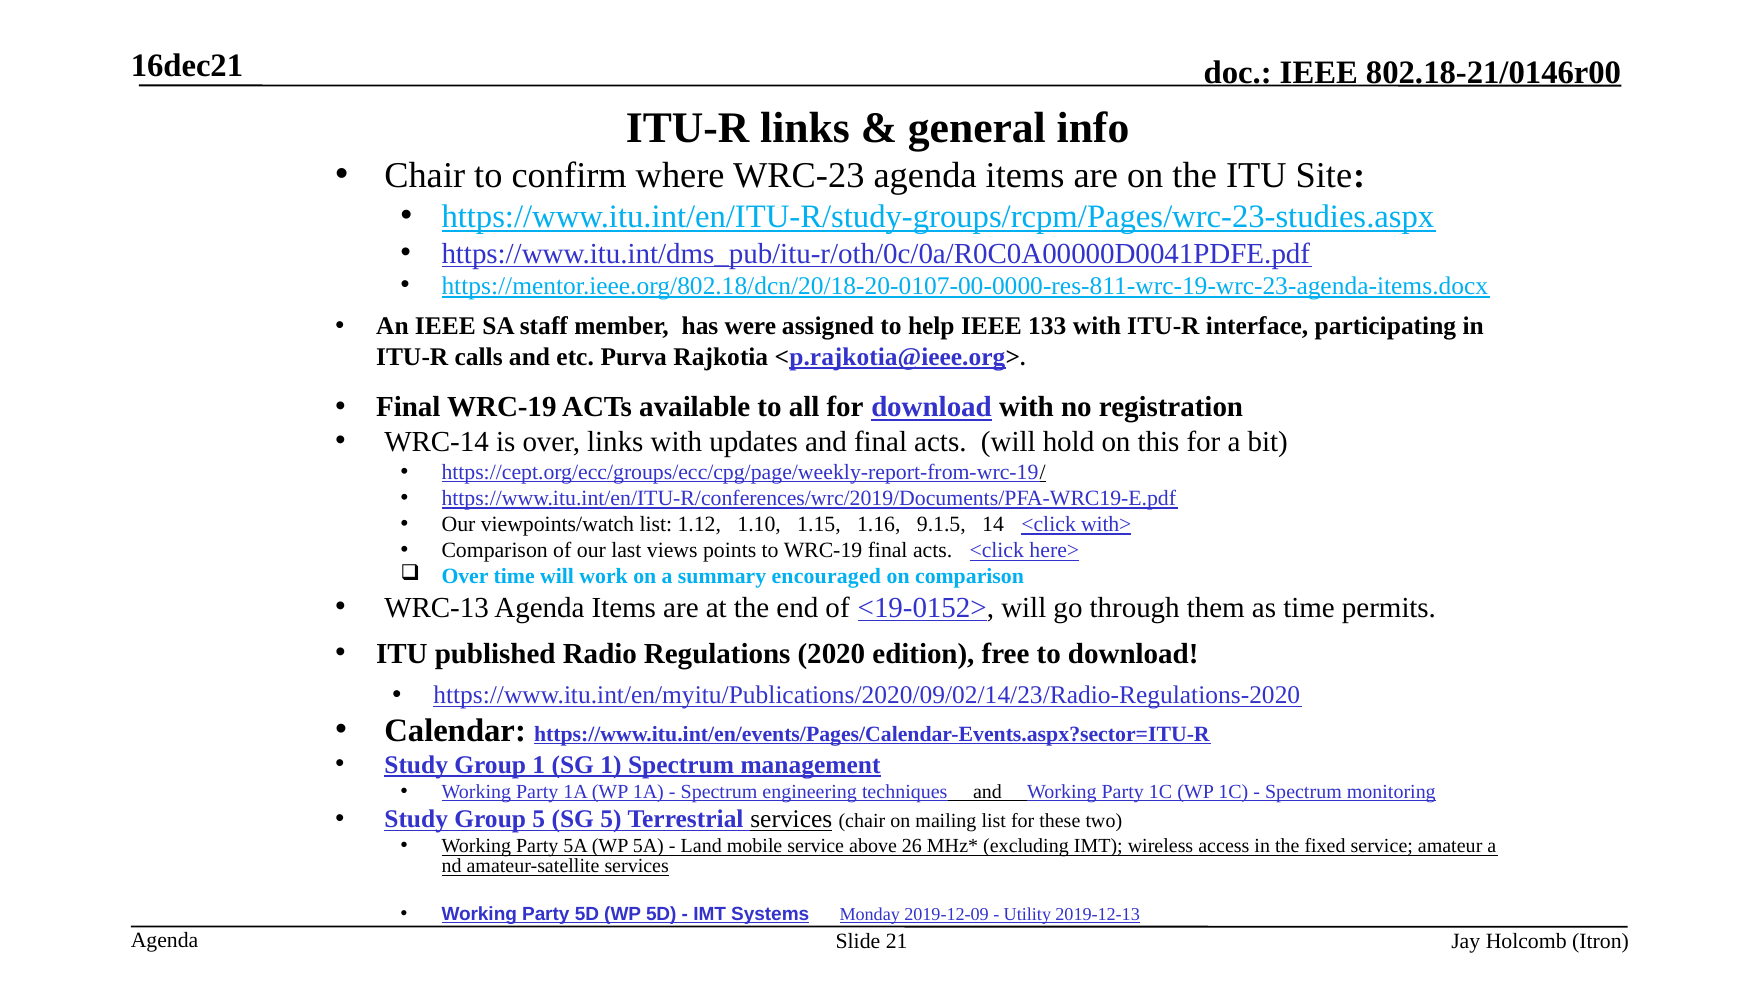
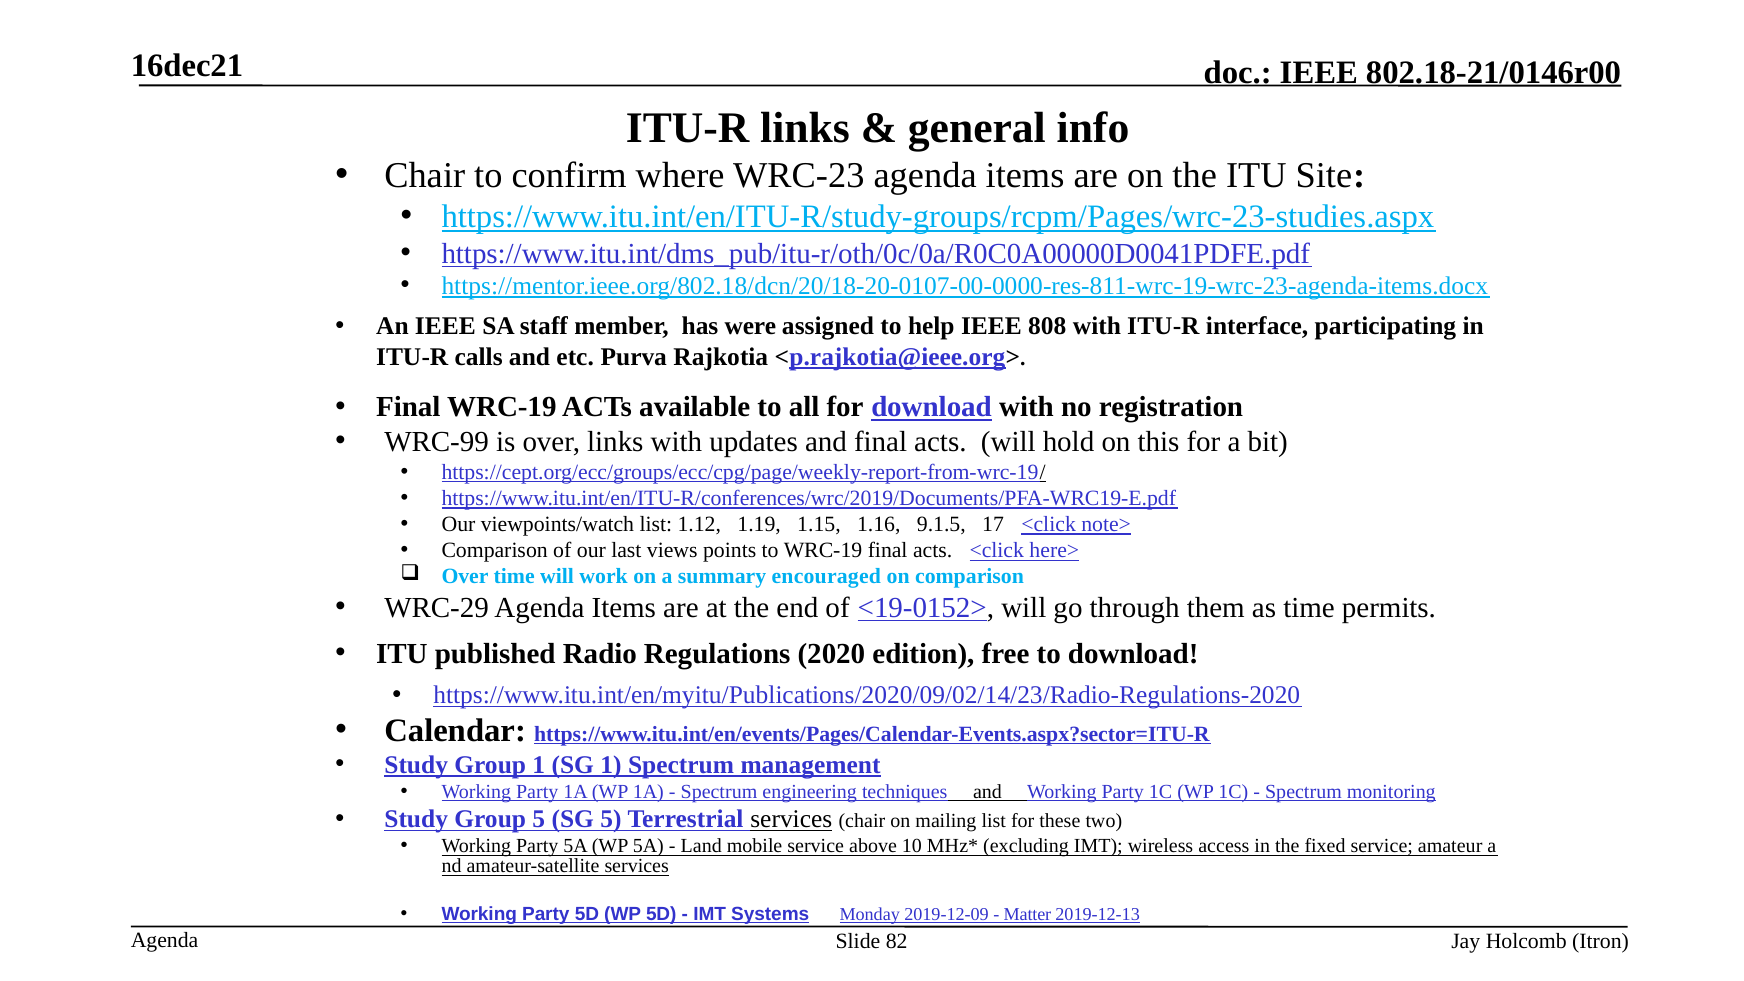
133: 133 -> 808
WRC-14: WRC-14 -> WRC-99
1.10: 1.10 -> 1.19
14: 14 -> 17
with>: with> -> note>
WRC-13: WRC-13 -> WRC-29
26: 26 -> 10
Utility: Utility -> Matter
21: 21 -> 82
